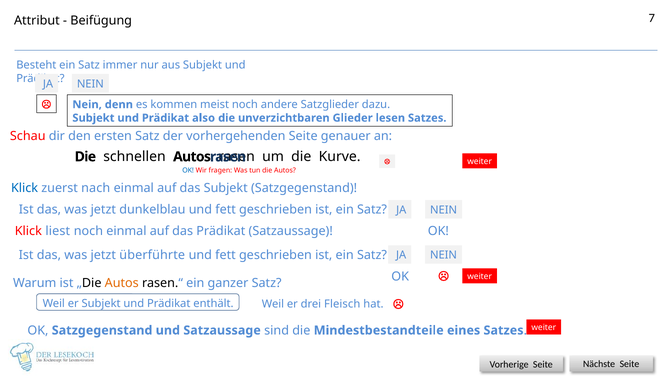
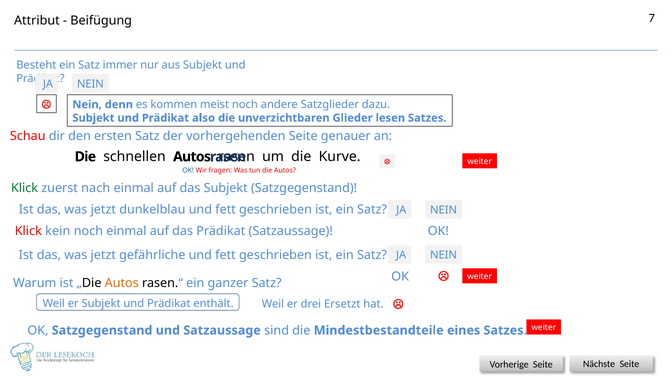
Klick at (25, 188) colour: blue -> green
liest: liest -> kein
überführte: überführte -> gefährliche
Fleisch: Fleisch -> Ersetzt
